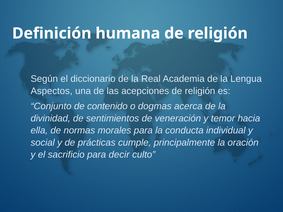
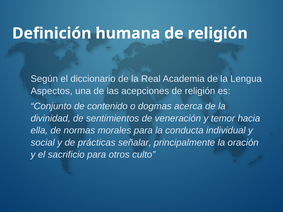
cumple: cumple -> señalar
decir: decir -> otros
